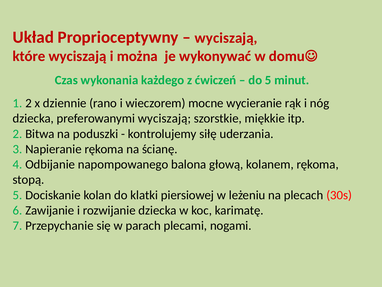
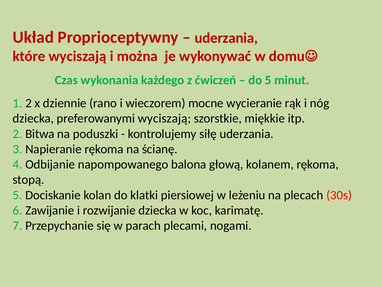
wyciszają at (226, 38): wyciszają -> uderzania
